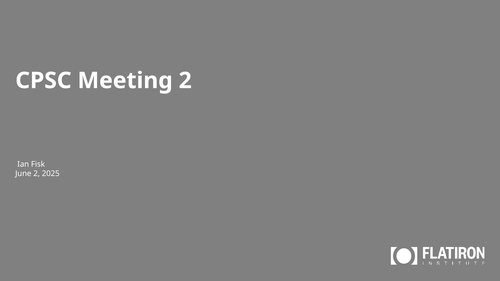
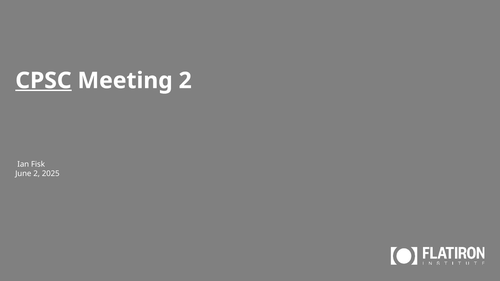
CPSC underline: none -> present
